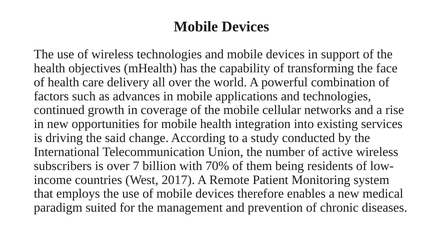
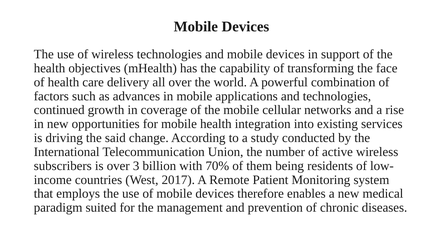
7: 7 -> 3
